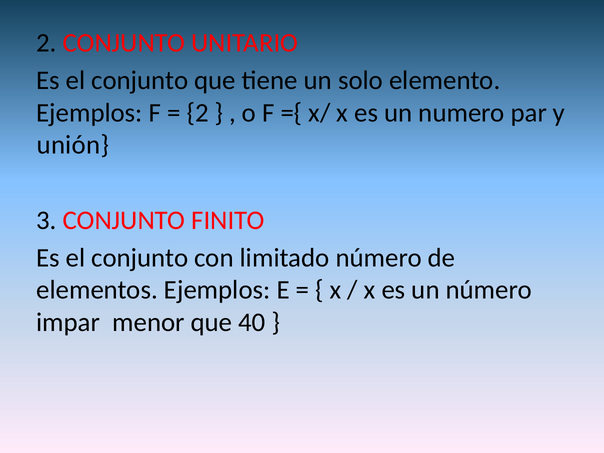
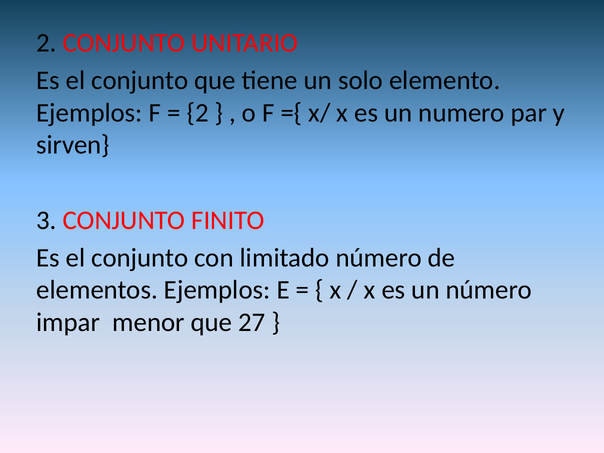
unión: unión -> sirven
40: 40 -> 27
